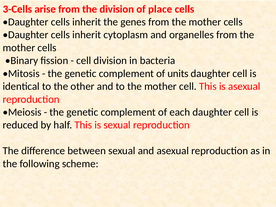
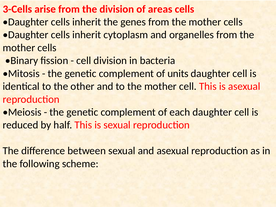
place: place -> areas
